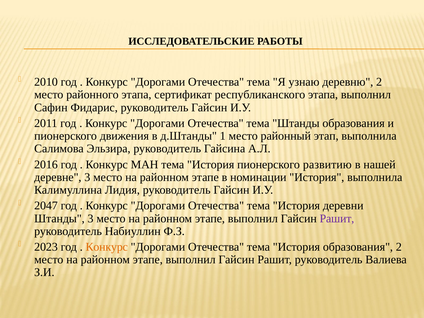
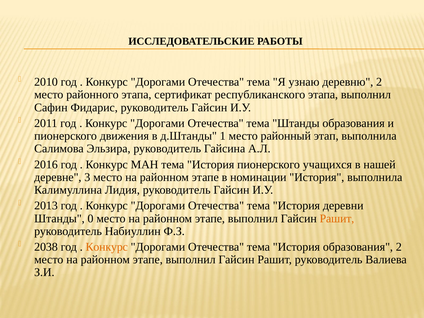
развитию: развитию -> учащихся
2047: 2047 -> 2013
Штанды 3: 3 -> 0
Рашит at (337, 218) colour: purple -> orange
2023: 2023 -> 2038
